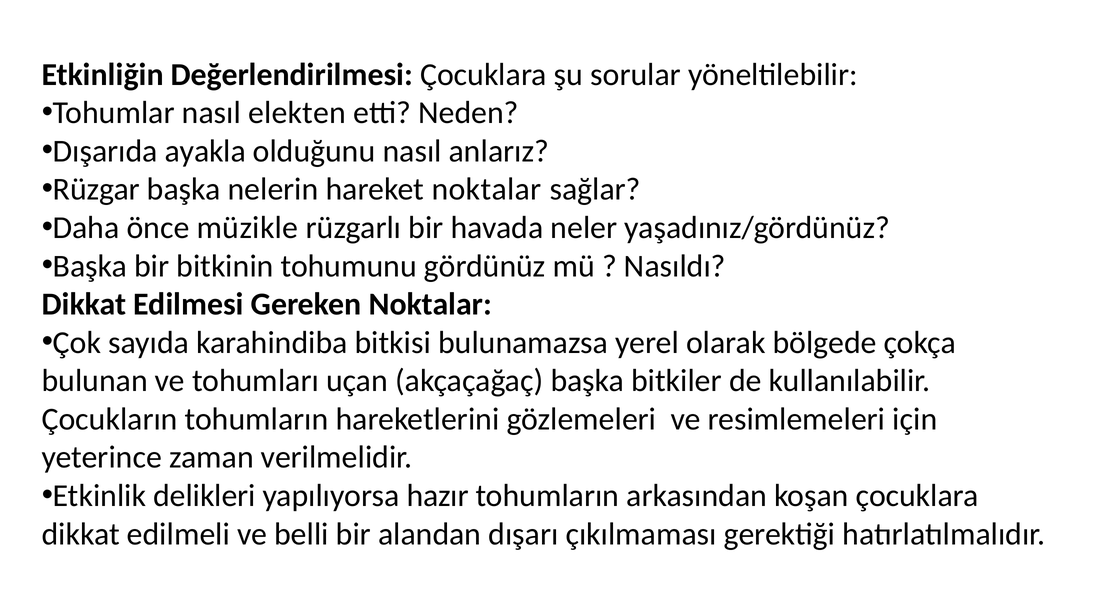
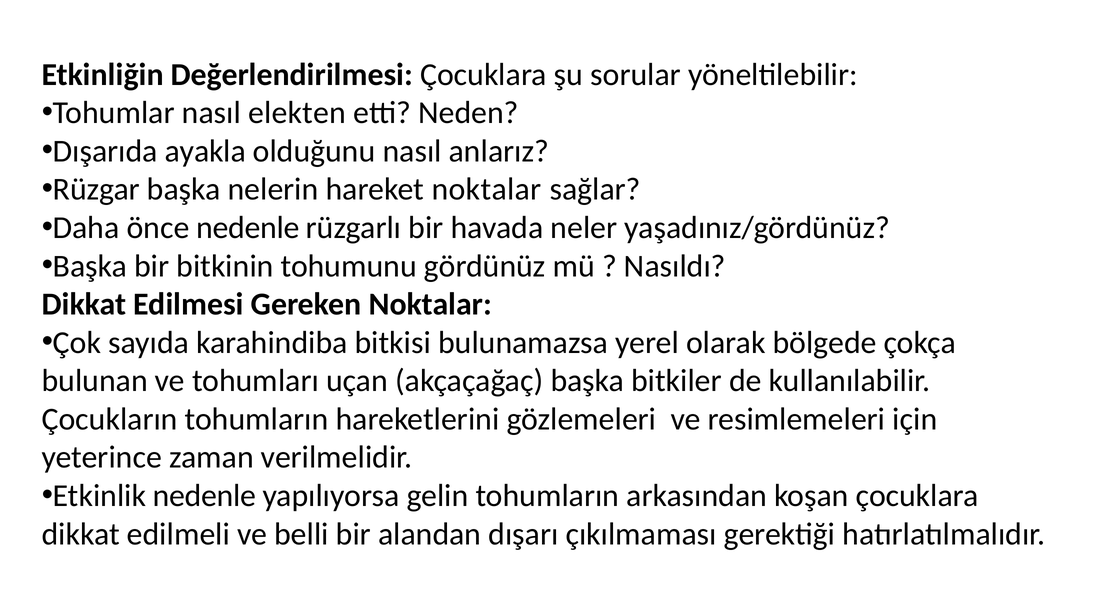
önce müzikle: müzikle -> nedenle
Etkinlik delikleri: delikleri -> nedenle
hazır: hazır -> gelin
